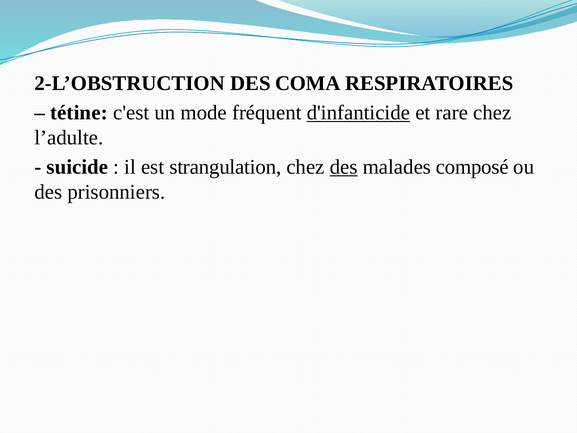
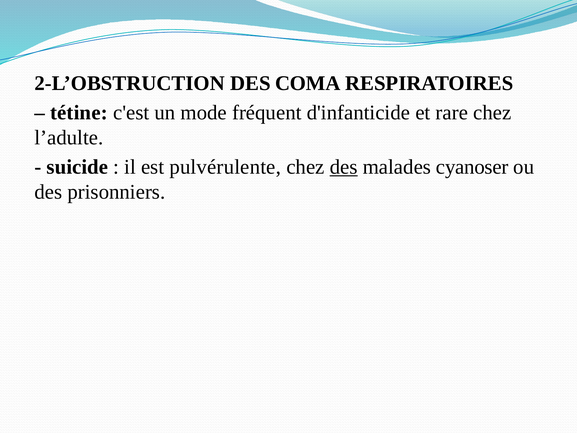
d'infanticide underline: present -> none
strangulation: strangulation -> pulvérulente
composé: composé -> cyanoser
